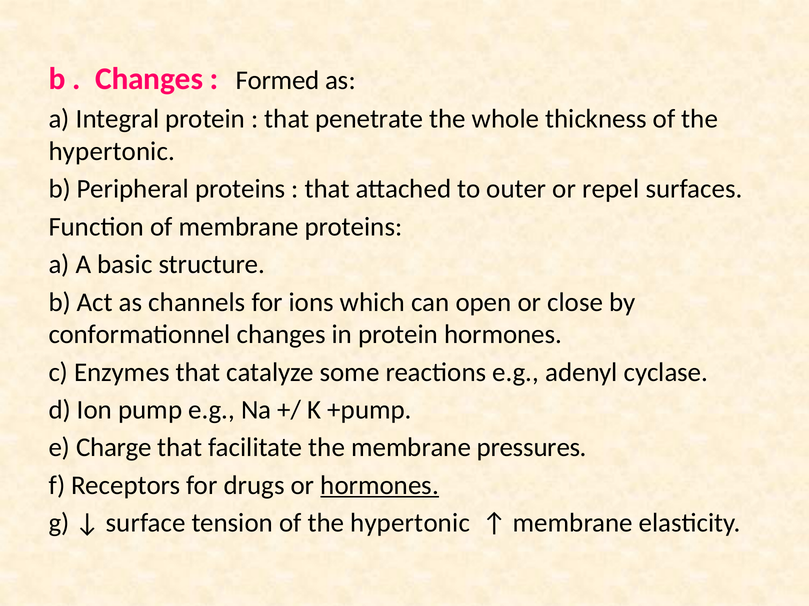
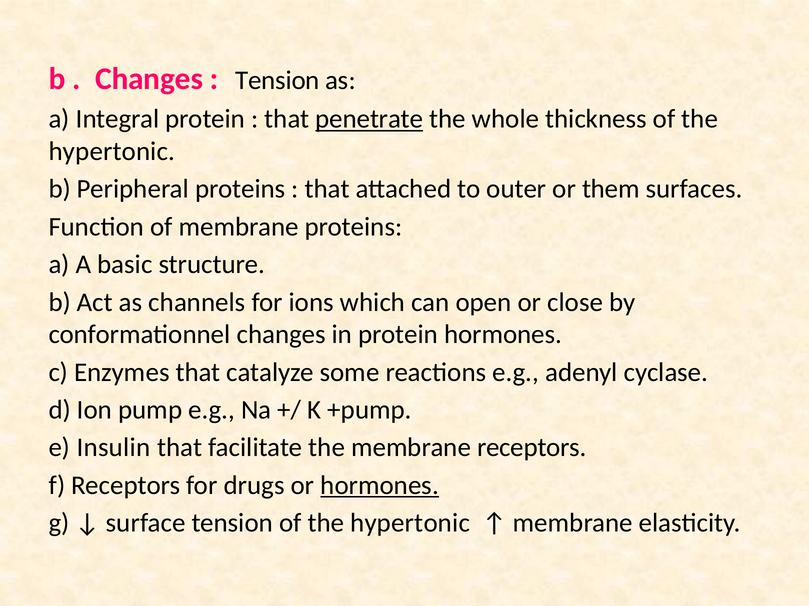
Formed at (278, 81): Formed -> Tension
penetrate underline: none -> present
repel: repel -> them
Charge: Charge -> Insulin
membrane pressures: pressures -> receptors
